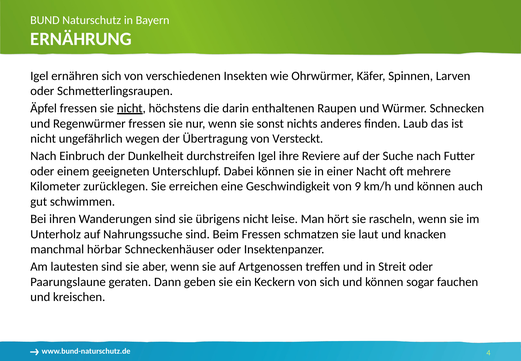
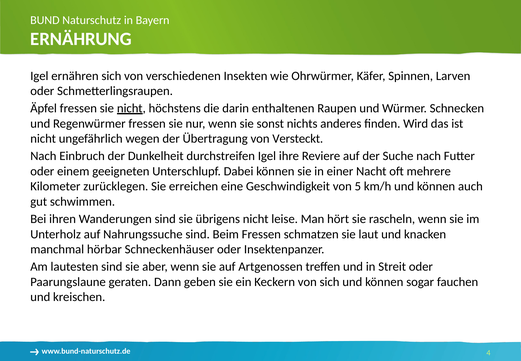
Laub: Laub -> Wird
9: 9 -> 5
